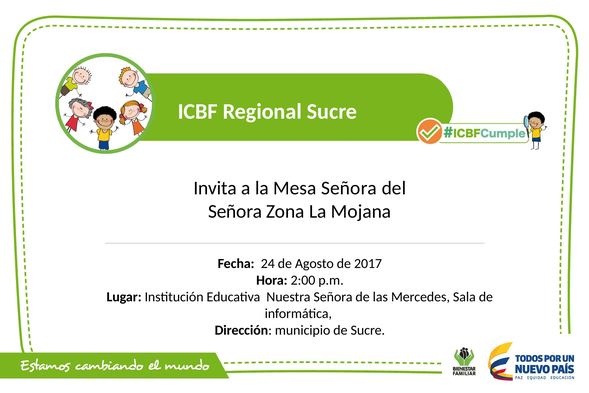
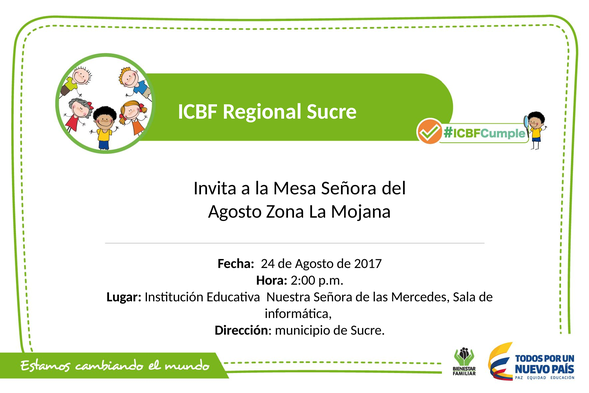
Señora at (235, 211): Señora -> Agosto
